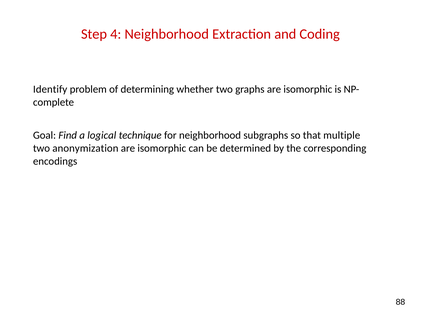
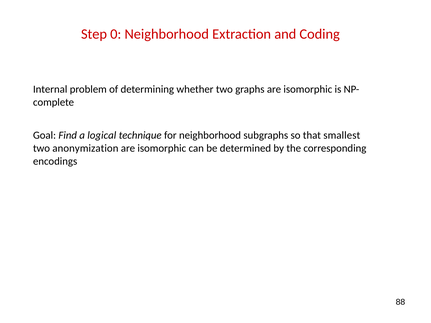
4: 4 -> 0
Identify: Identify -> Internal
multiple: multiple -> smallest
